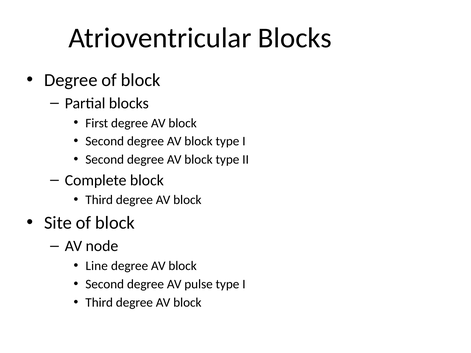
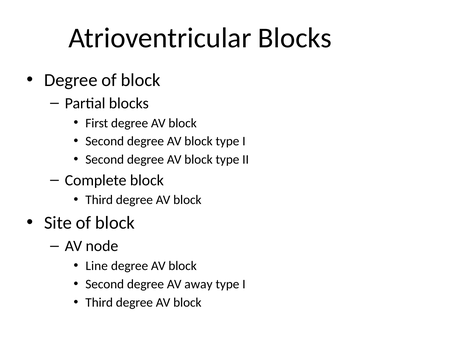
pulse: pulse -> away
